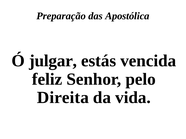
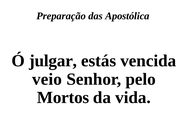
feliz: feliz -> veio
Direita: Direita -> Mortos
